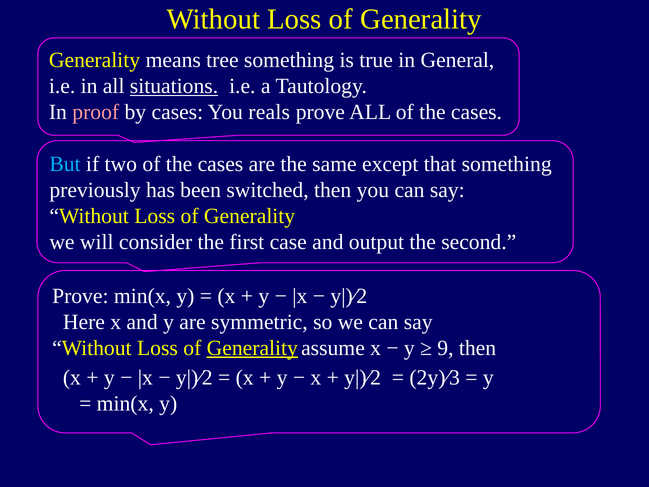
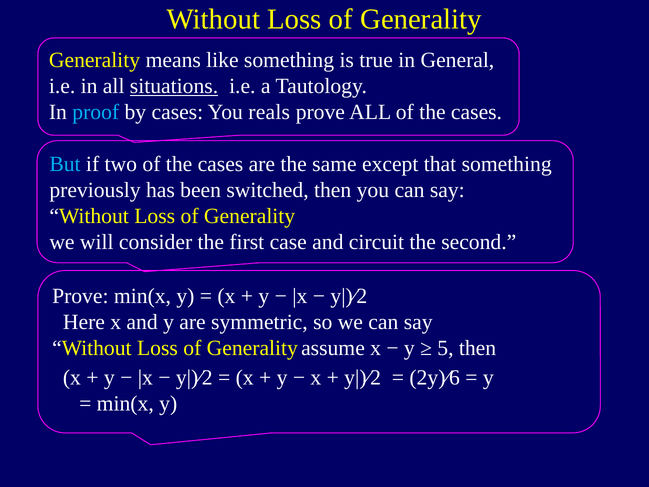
tree: tree -> like
proof colour: pink -> light blue
output: output -> circuit
Generality at (252, 348) underline: present -> none
9: 9 -> 5
2y)∕3: 2y)∕3 -> 2y)∕6
